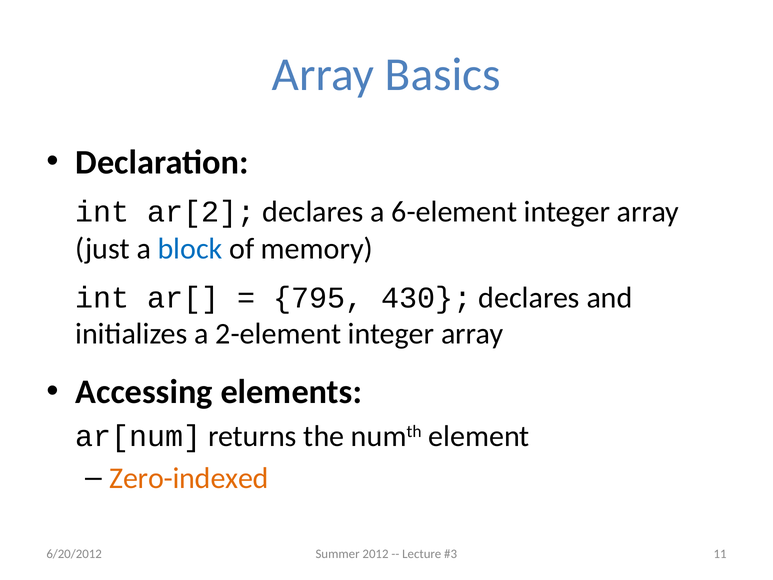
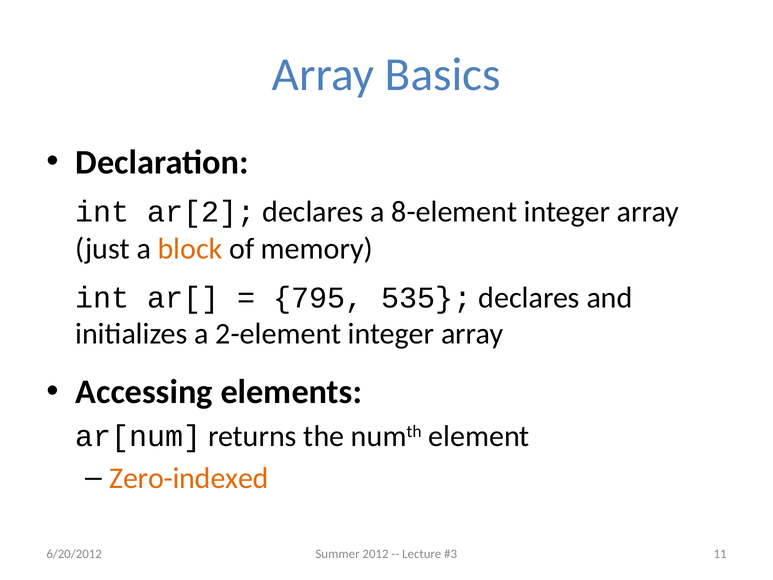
6-element: 6-element -> 8-element
block colour: blue -> orange
430: 430 -> 535
